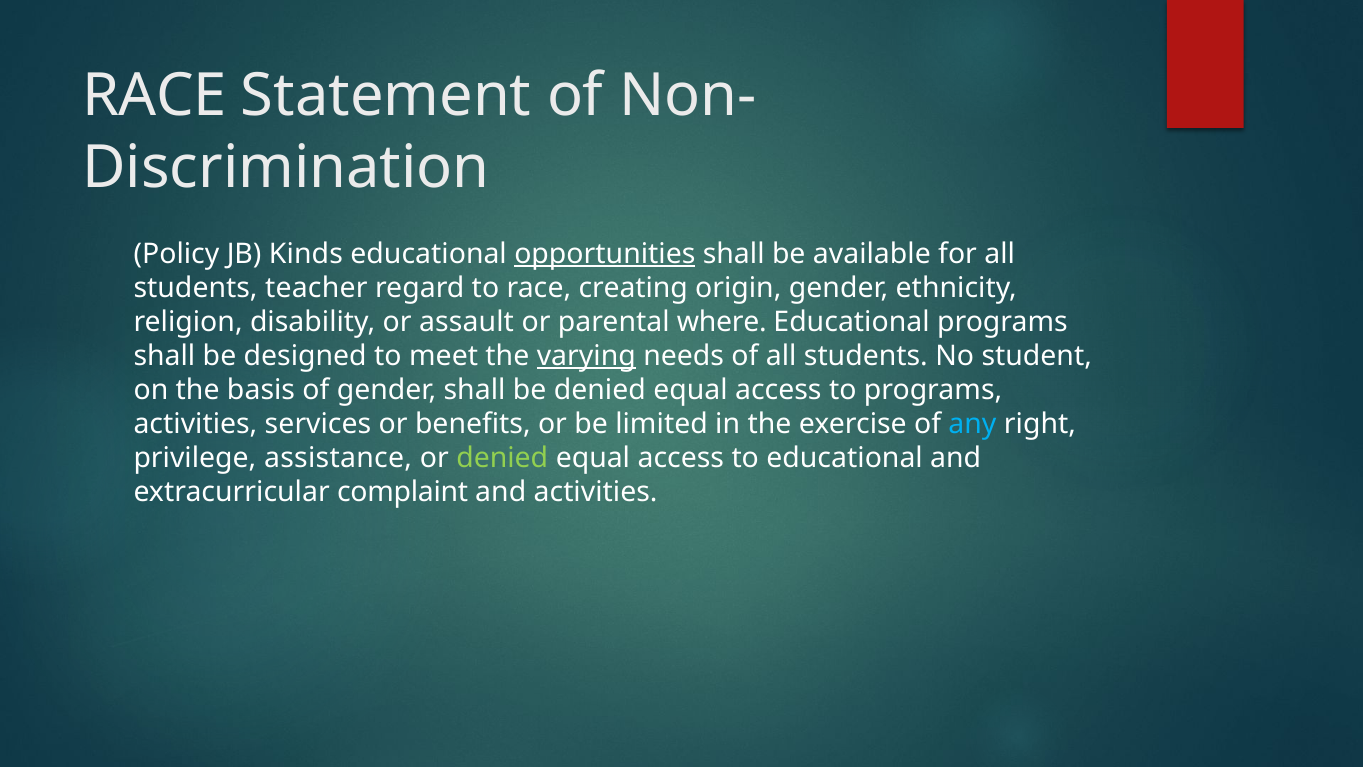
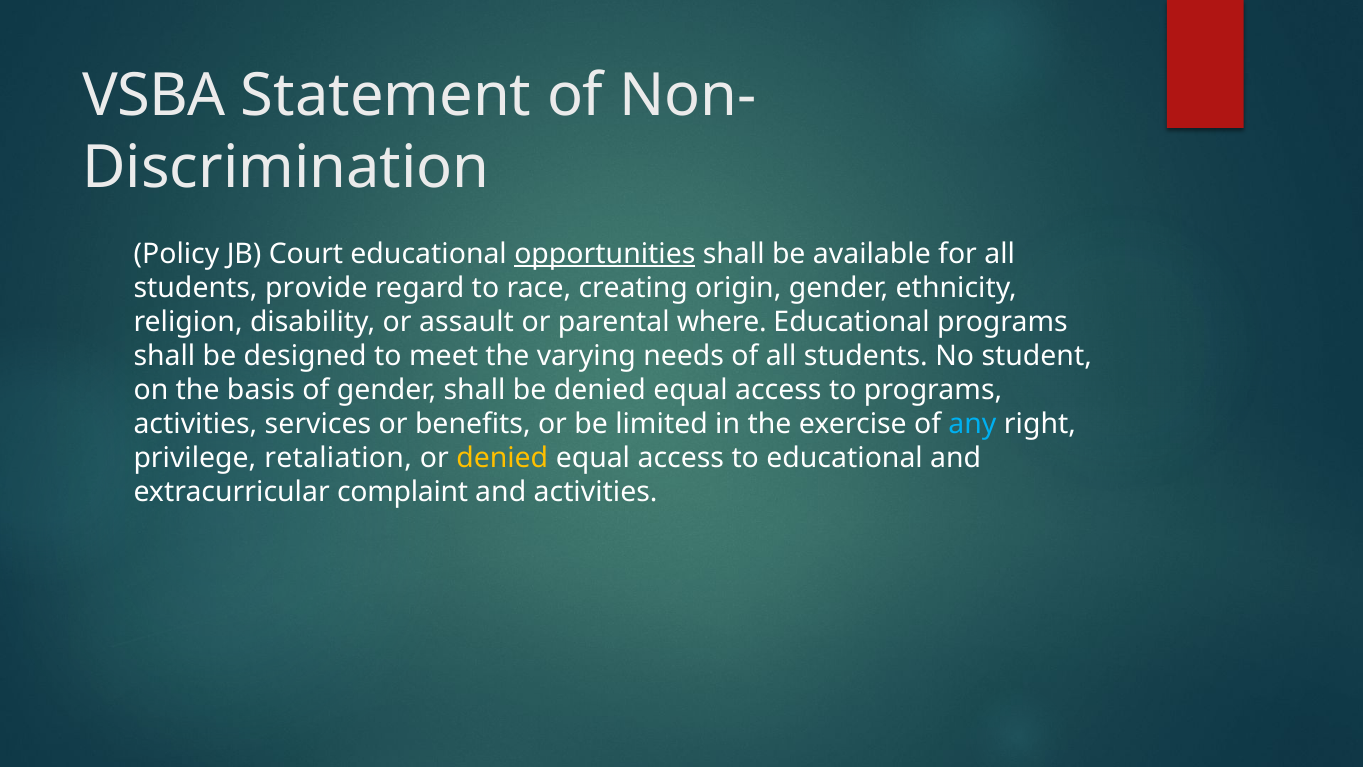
RACE at (154, 96): RACE -> VSBA
Kinds: Kinds -> Court
teacher: teacher -> provide
varying underline: present -> none
assistance: assistance -> retaliation
denied at (502, 458) colour: light green -> yellow
